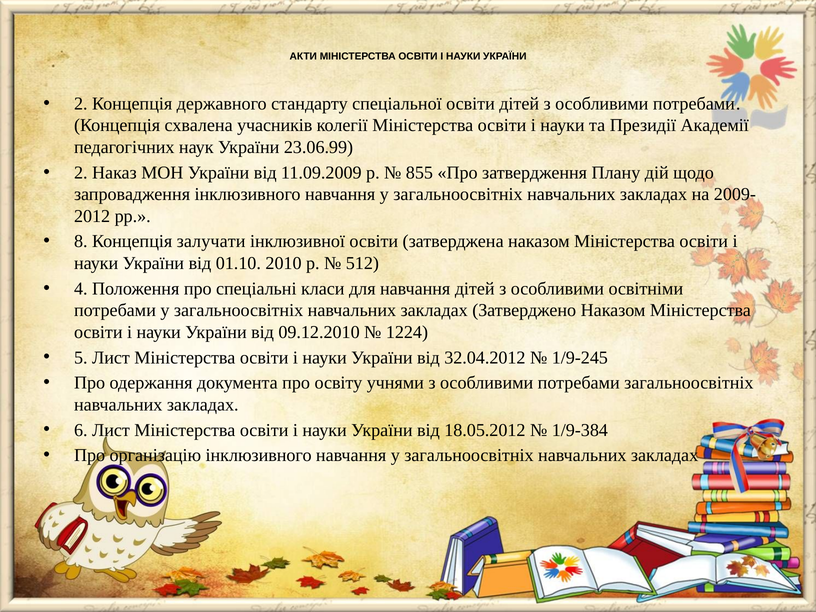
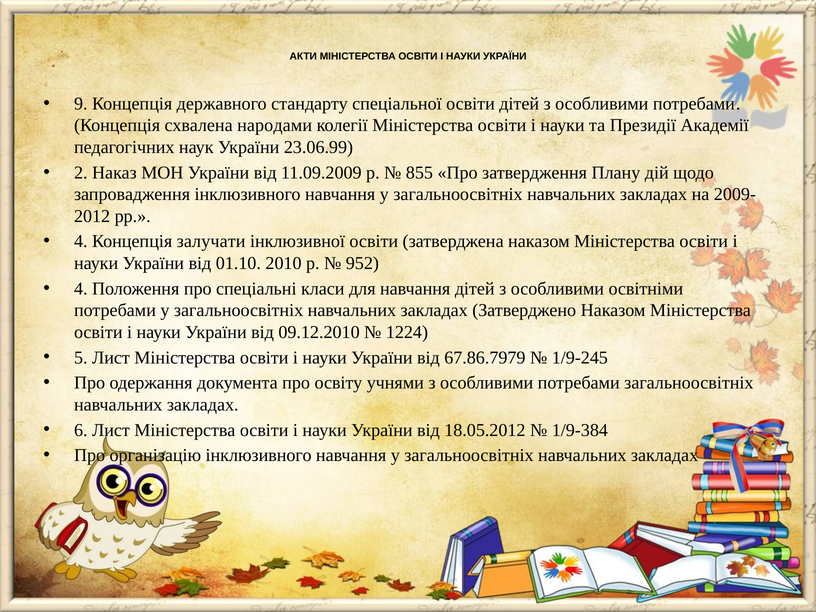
2 at (81, 104): 2 -> 9
учасників: учасників -> народами
8 at (81, 242): 8 -> 4
512: 512 -> 952
32.04.2012: 32.04.2012 -> 67.86.7979
